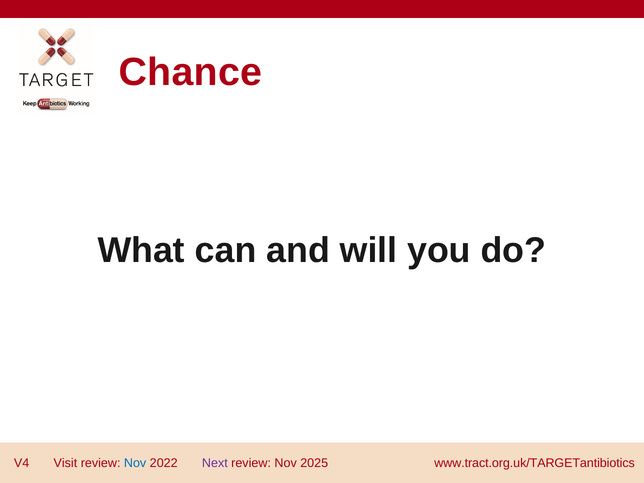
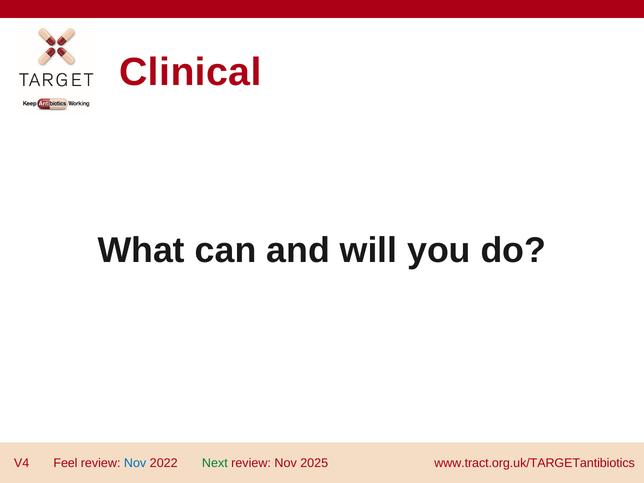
Chance: Chance -> Clinical
Visit: Visit -> Feel
Next colour: purple -> green
